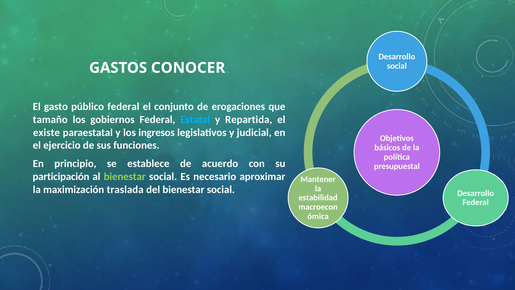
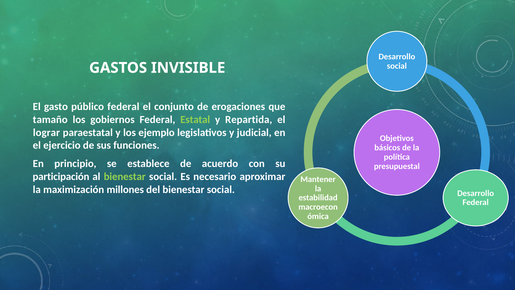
CONOCER: CONOCER -> INVISIBLE
Estatal colour: light blue -> light green
existe: existe -> lograr
ingresos: ingresos -> ejemplo
traslada: traslada -> millones
